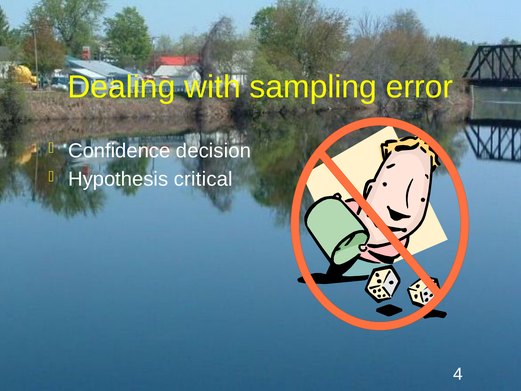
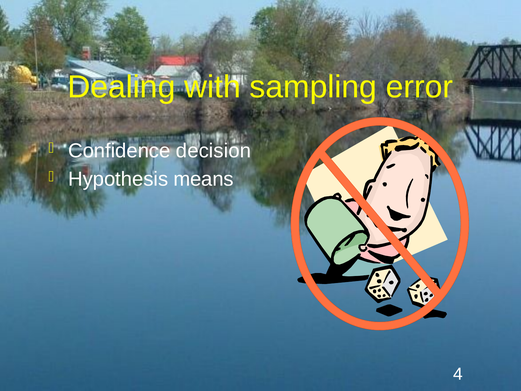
critical: critical -> means
